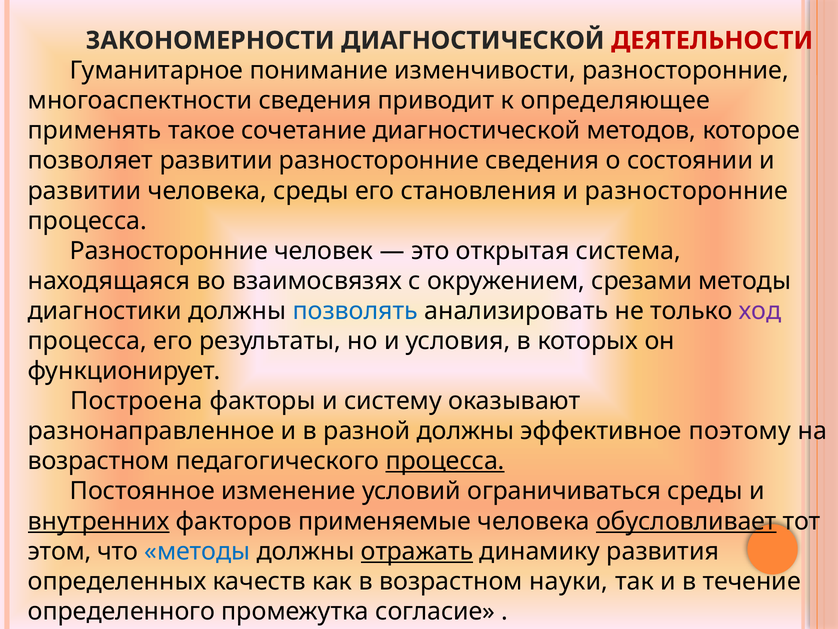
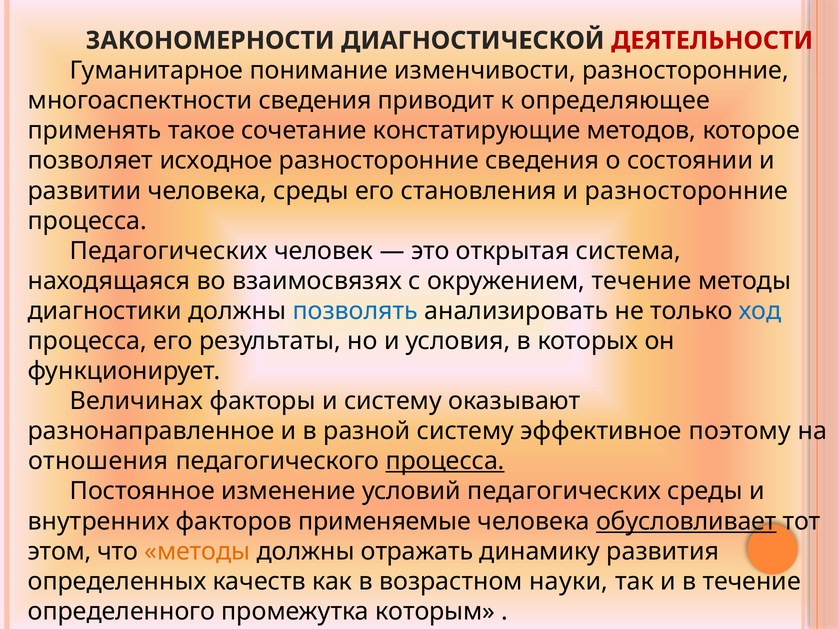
сочетание диагностической: диагностической -> констатирующие
позволяет развитии: развитии -> исходное
Разносторонние at (169, 251): Разносторонние -> Педагогических
окружением срезами: срезами -> течение
ход colour: purple -> blue
Построена: Построена -> Величинах
разной должны: должны -> систему
возрастном at (99, 461): возрастном -> отношения
условий ограничиваться: ограничиваться -> педагогических
внутренних underline: present -> none
методы at (197, 551) colour: blue -> orange
отражать underline: present -> none
согласие: согласие -> которым
